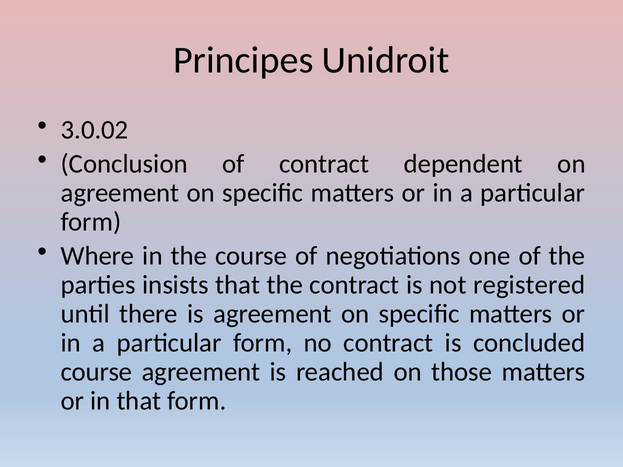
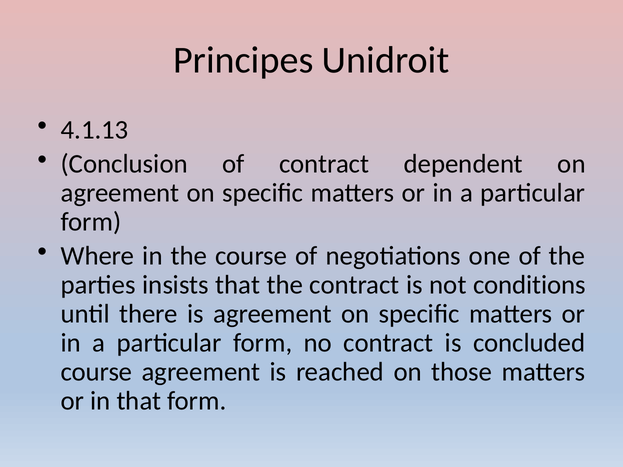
3.0.02: 3.0.02 -> 4.1.13
registered: registered -> conditions
